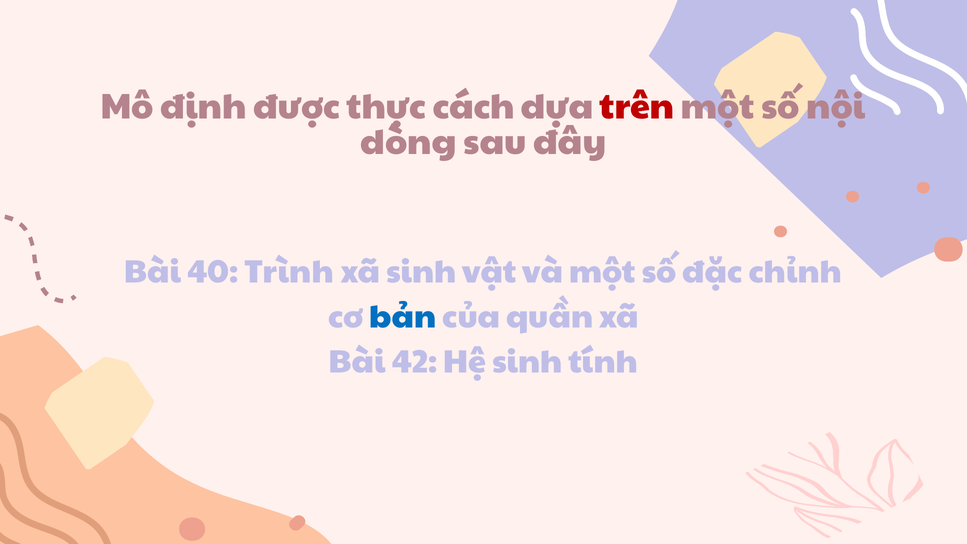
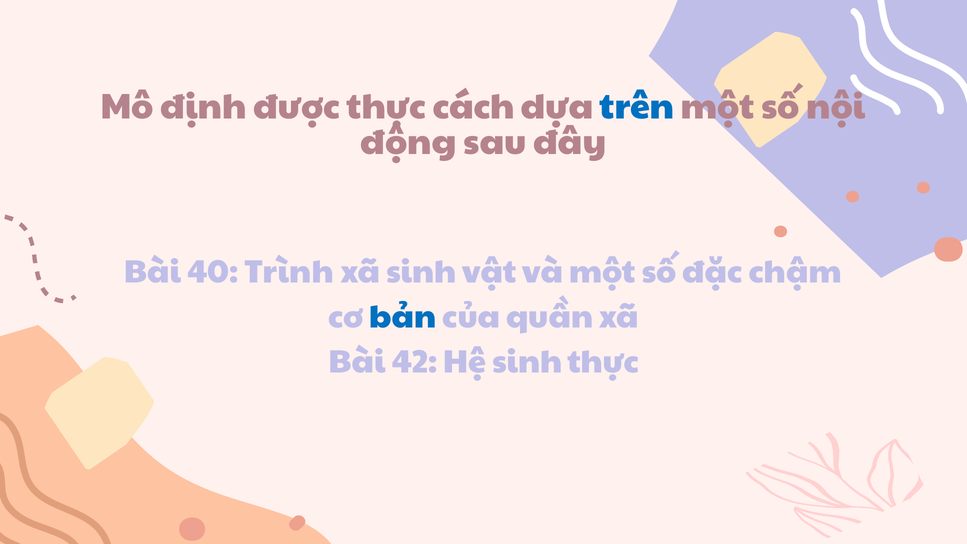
trên colour: red -> blue
dòng: dòng -> động
chỉnh: chỉnh -> chậm
sinh tính: tính -> thực
